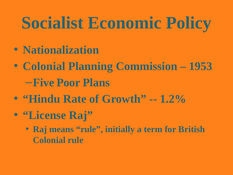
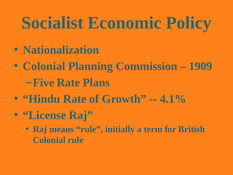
1953: 1953 -> 1909
Five Poor: Poor -> Rate
1.2%: 1.2% -> 4.1%
